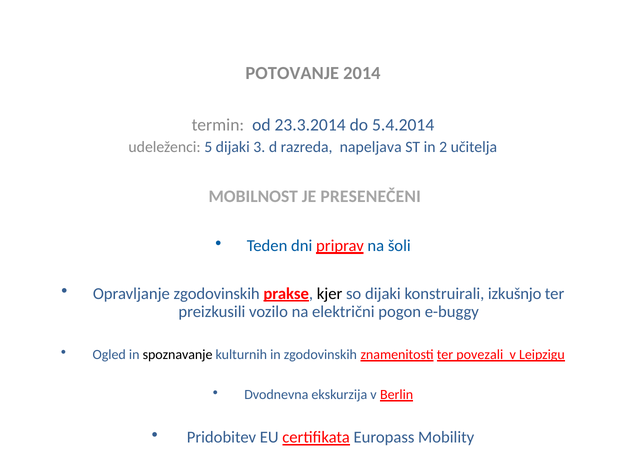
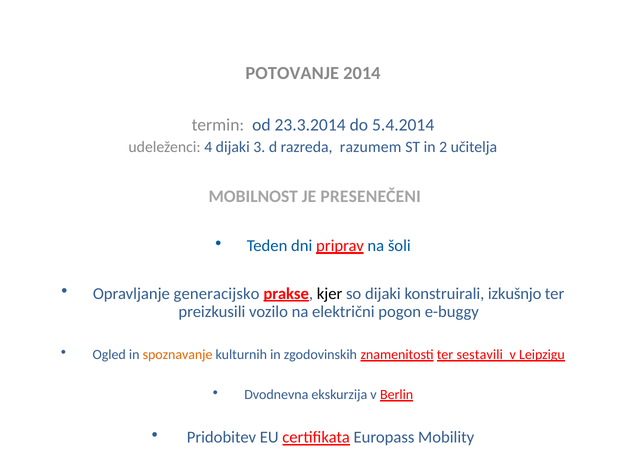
5: 5 -> 4
napeljava: napeljava -> razumem
Opravljanje zgodovinskih: zgodovinskih -> generacijsko
spoznavanje colour: black -> orange
povezali: povezali -> sestavili
